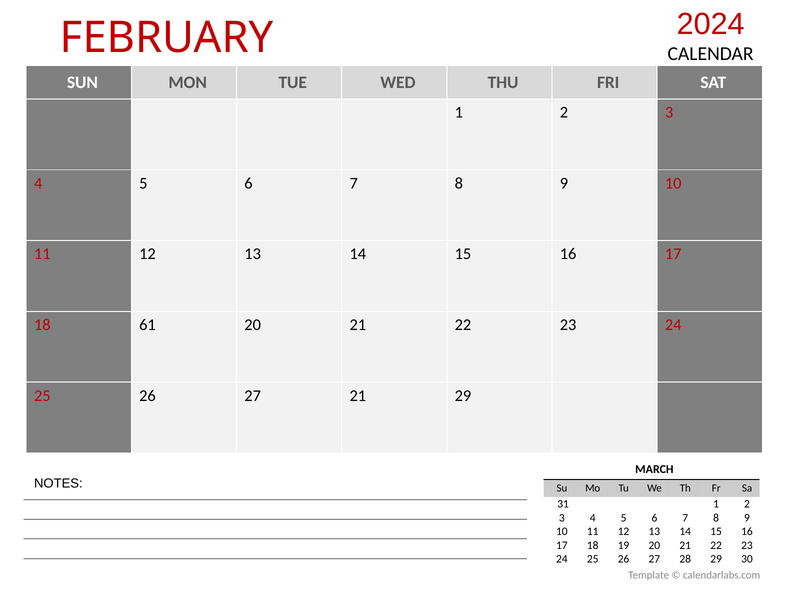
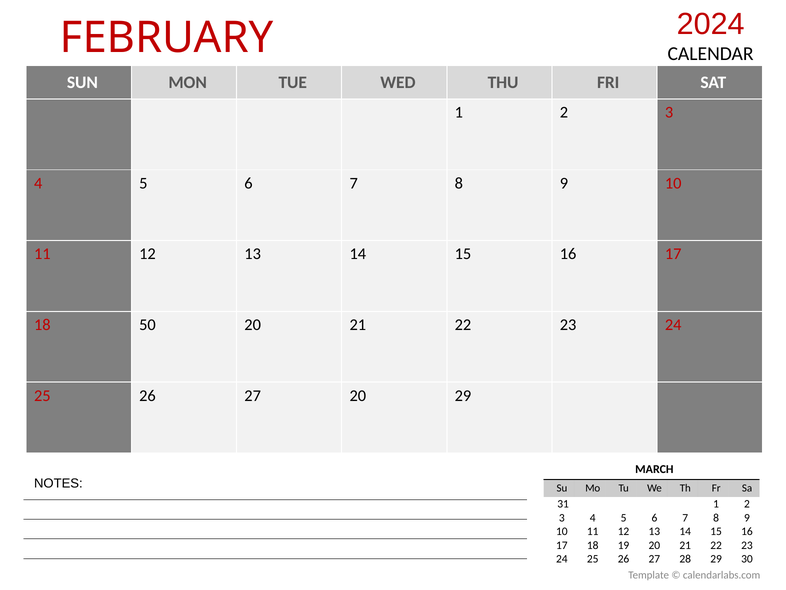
61: 61 -> 50
27 21: 21 -> 20
